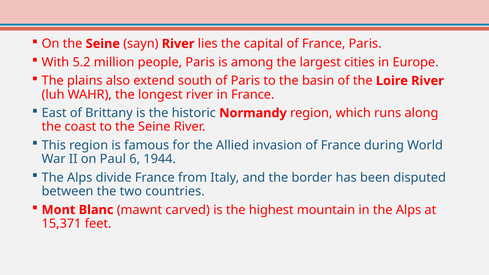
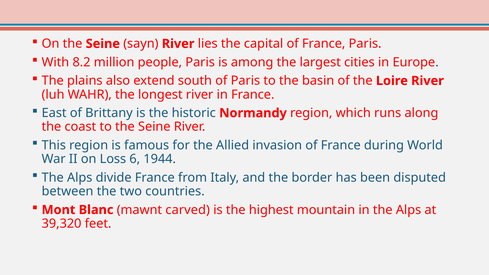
5.2: 5.2 -> 8.2
Paul: Paul -> Loss
15,371: 15,371 -> 39,320
